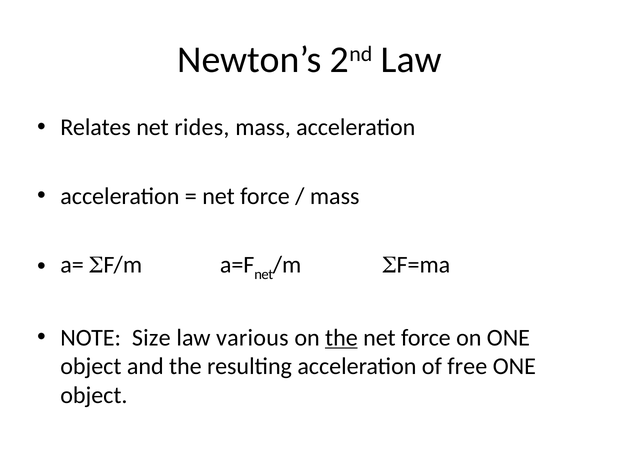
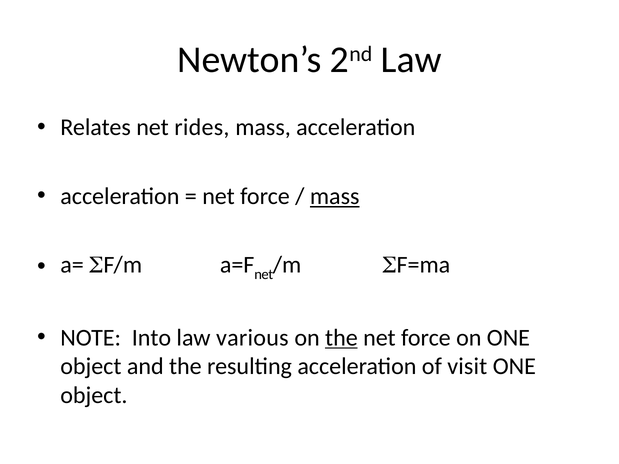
mass at (335, 196) underline: none -> present
Size: Size -> Into
free: free -> visit
